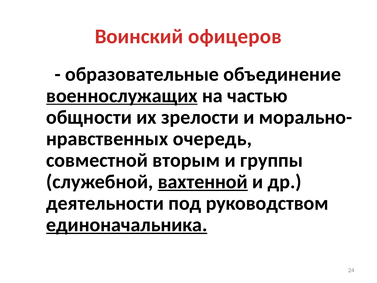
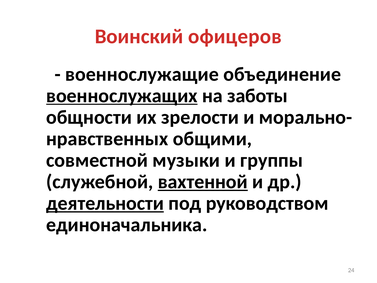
образовательные: образовательные -> военнослужащие
частью: частью -> заботы
очередь: очередь -> общими
вторым: вторым -> музыки
деятельности underline: none -> present
единоначальника underline: present -> none
